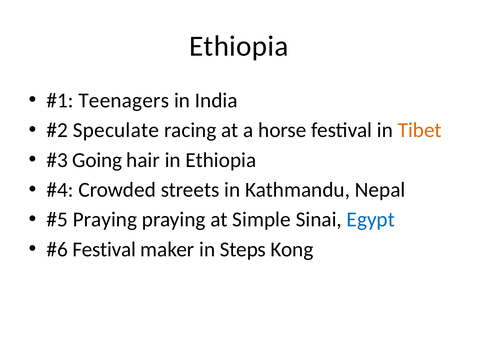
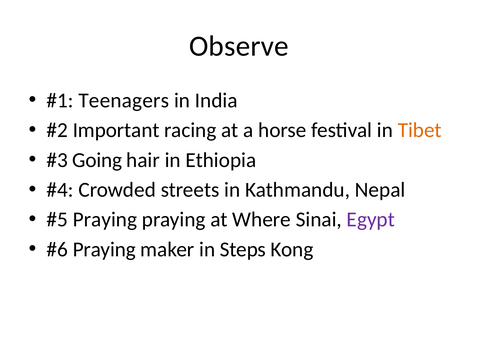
Ethiopia at (239, 46): Ethiopia -> Observe
Speculate: Speculate -> Important
Simple: Simple -> Where
Egypt colour: blue -> purple
Festival at (104, 249): Festival -> Praying
